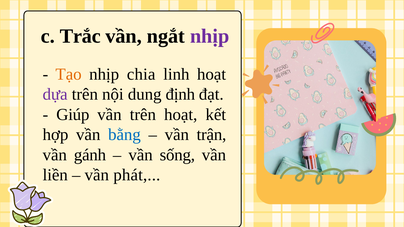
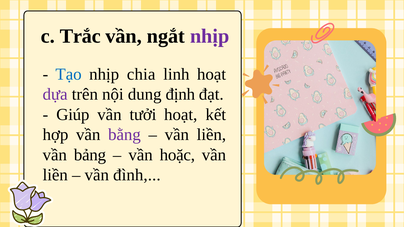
Tạo colour: orange -> blue
vần trên: trên -> tưởi
bằng colour: blue -> purple
trận at (211, 135): trận -> liền
gánh: gánh -> bảng
sống: sống -> hoặc
phát: phát -> đình
